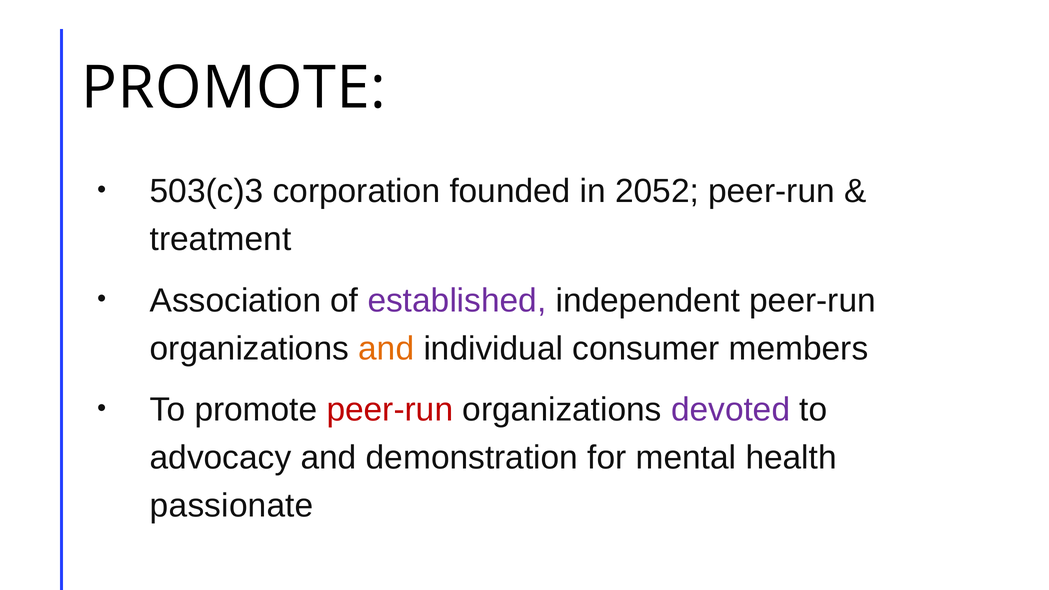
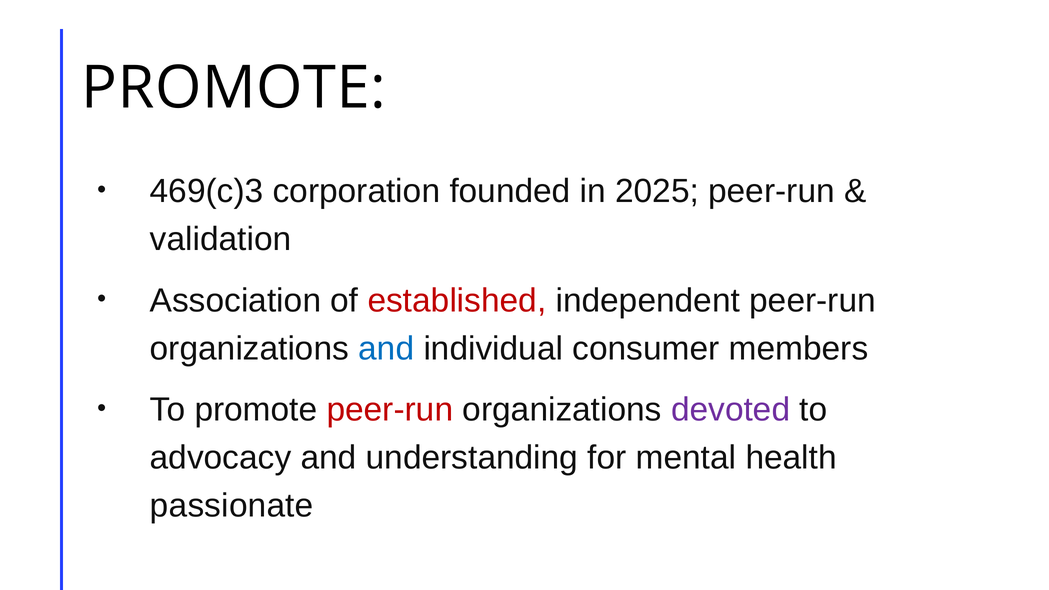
503(c)3: 503(c)3 -> 469(c)3
2052: 2052 -> 2025
treatment: treatment -> validation
established colour: purple -> red
and at (386, 349) colour: orange -> blue
demonstration: demonstration -> understanding
